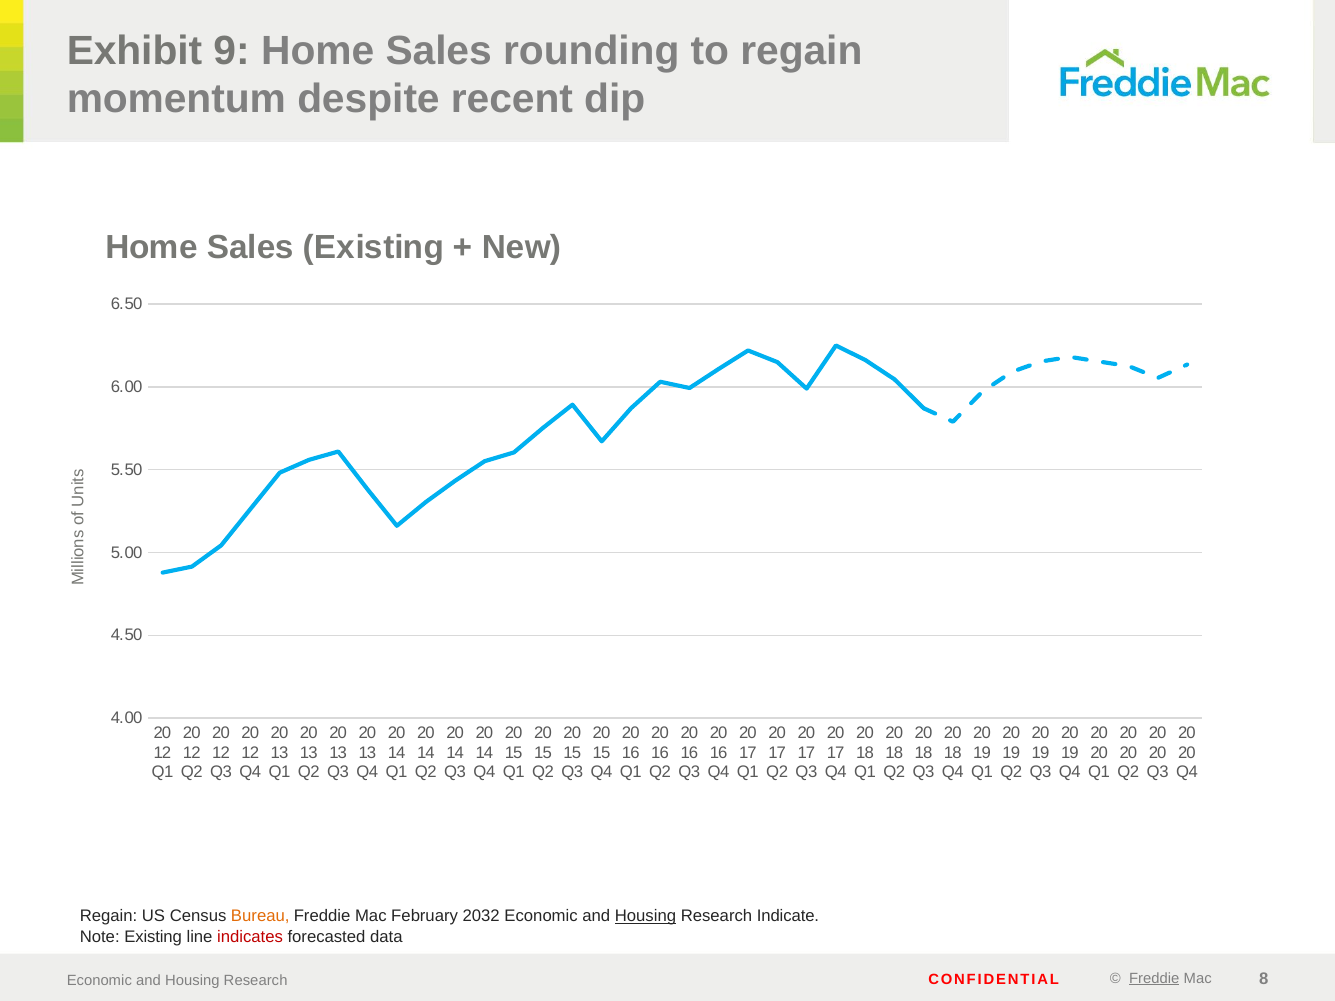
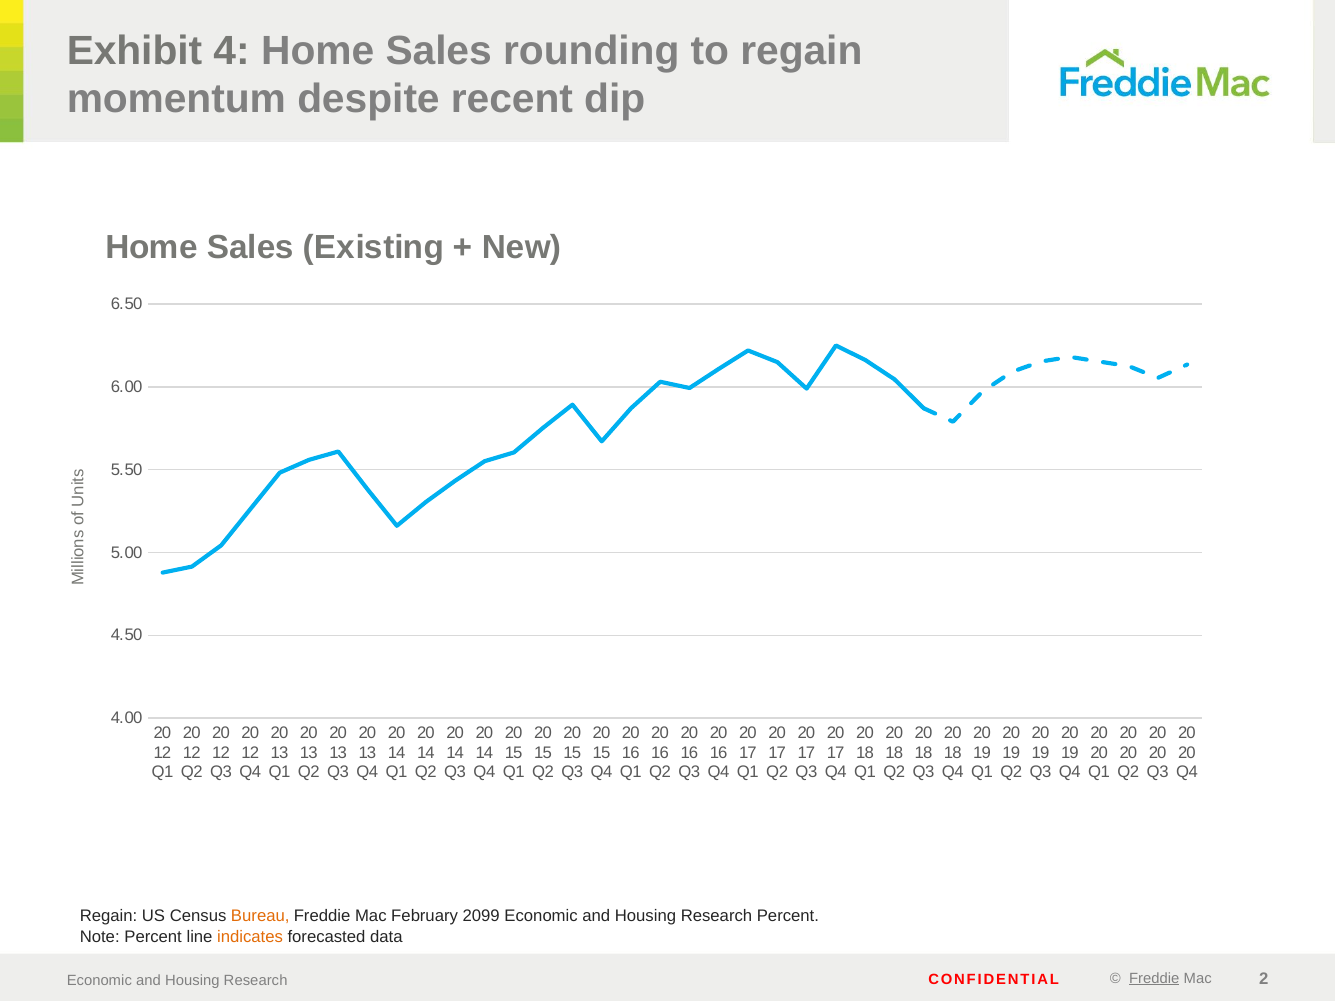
9: 9 -> 4
2032: 2032 -> 2099
Housing at (645, 917) underline: present -> none
Research Indicate: Indicate -> Percent
Note Existing: Existing -> Percent
indicates colour: red -> orange
8: 8 -> 2
